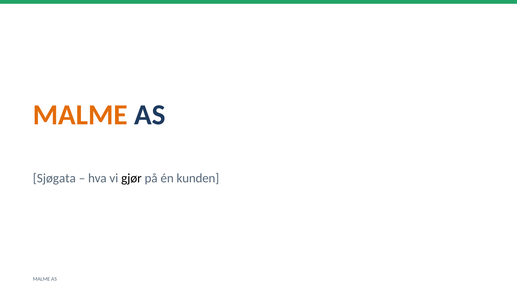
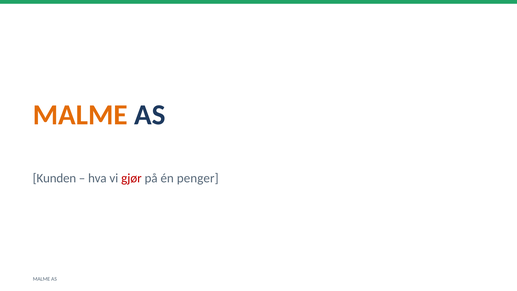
Sjøgata: Sjøgata -> Kunden
gjør colour: black -> red
kunden: kunden -> penger
